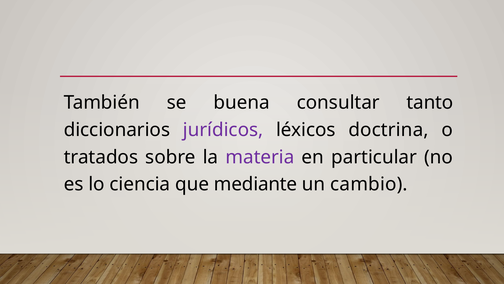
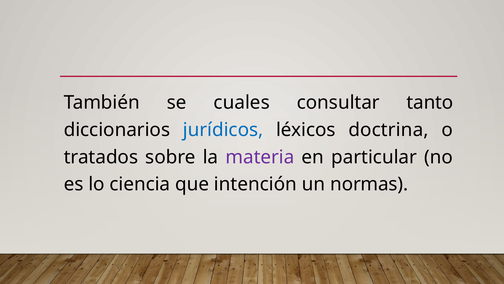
buena: buena -> cuales
jurídicos colour: purple -> blue
mediante: mediante -> intención
cambio: cambio -> normas
